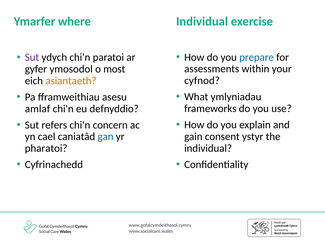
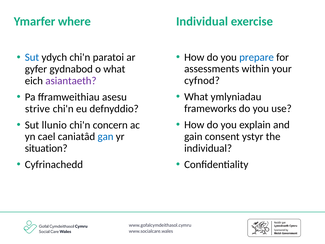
Sut at (32, 57) colour: purple -> blue
ymosodol: ymosodol -> gydnabod
o most: most -> what
asiantaeth colour: orange -> purple
amlaf: amlaf -> strive
refers: refers -> llunio
pharatoi: pharatoi -> situation
